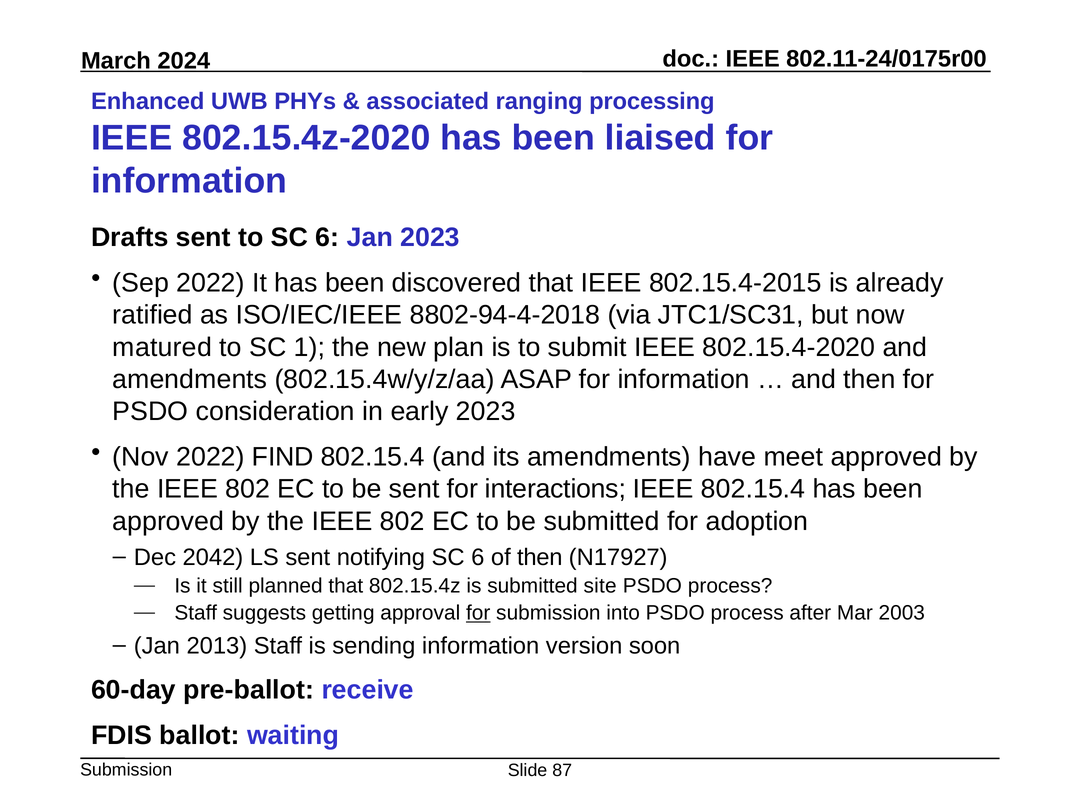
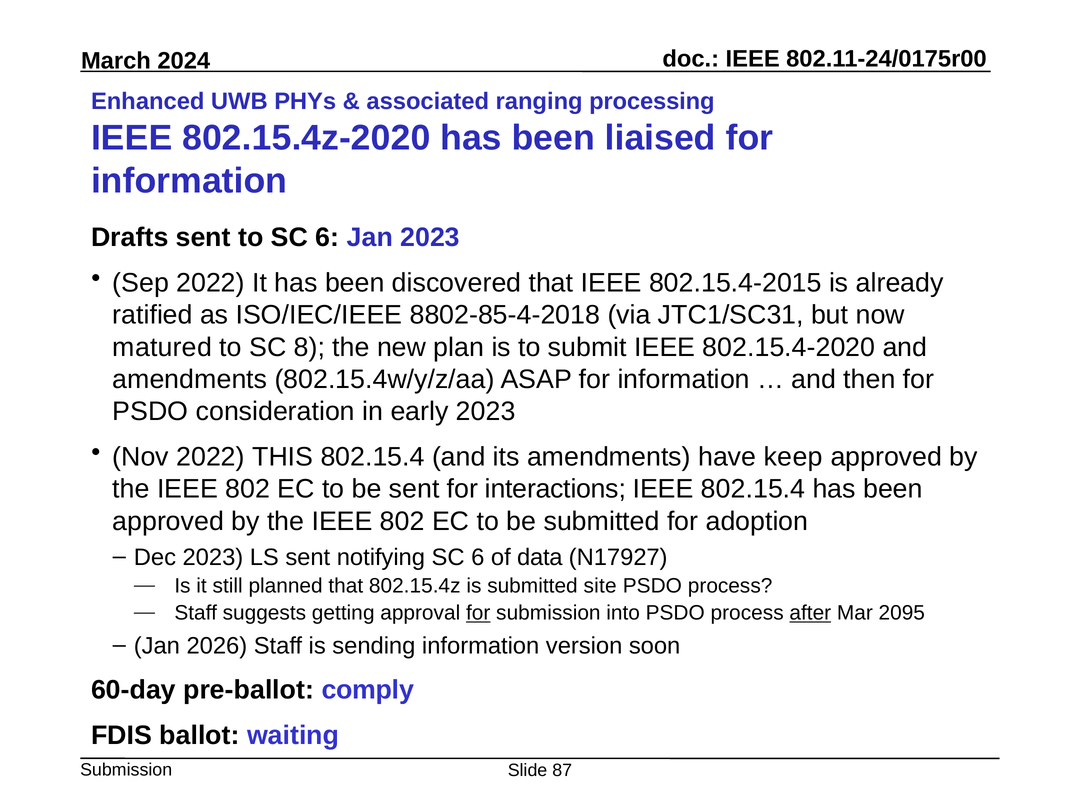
8802-94-4-2018: 8802-94-4-2018 -> 8802-85-4-2018
1: 1 -> 8
FIND: FIND -> THIS
meet: meet -> keep
Dec 2042: 2042 -> 2023
of then: then -> data
after underline: none -> present
2003: 2003 -> 2095
2013: 2013 -> 2026
receive: receive -> comply
